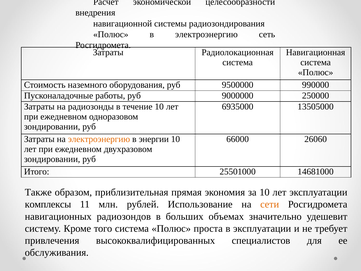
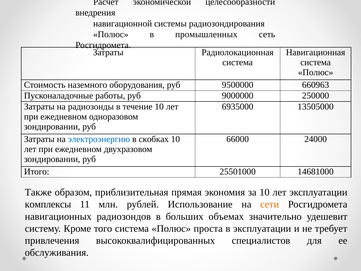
в электроэнергию: электроэнергию -> промышленных
990000: 990000 -> 660963
электроэнергию at (99, 139) colour: orange -> blue
энергии: энергии -> скобках
26060: 26060 -> 24000
